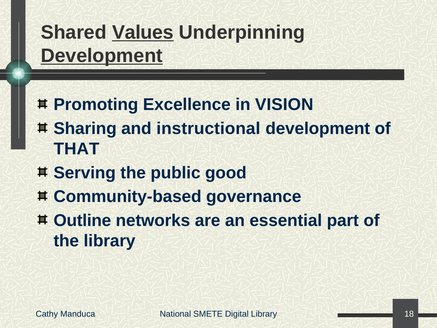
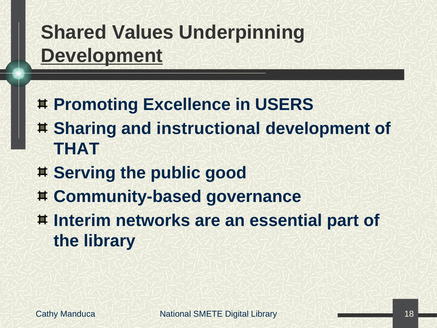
Values underline: present -> none
VISION: VISION -> USERS
Outline: Outline -> Interim
